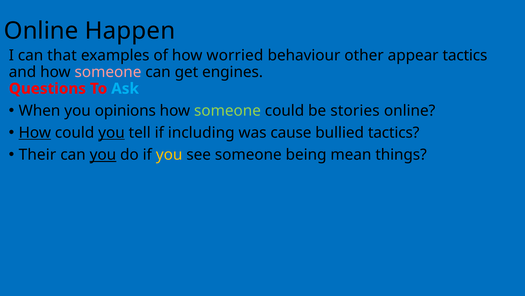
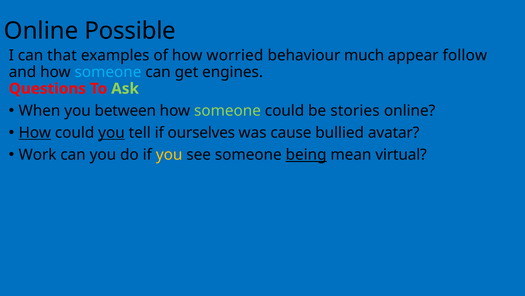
Happen: Happen -> Possible
other: other -> much
appear tactics: tactics -> follow
someone at (108, 72) colour: pink -> light blue
Ask colour: light blue -> light green
opinions: opinions -> between
including: including -> ourselves
bullied tactics: tactics -> avatar
Their: Their -> Work
you at (103, 154) underline: present -> none
being underline: none -> present
things: things -> virtual
